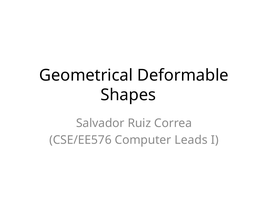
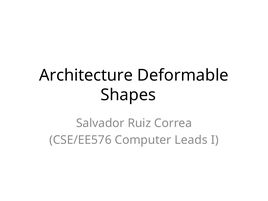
Geometrical: Geometrical -> Architecture
